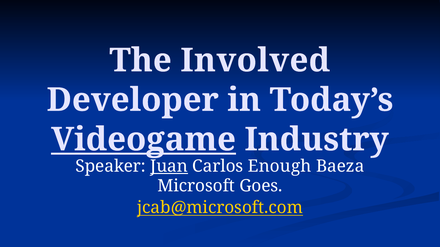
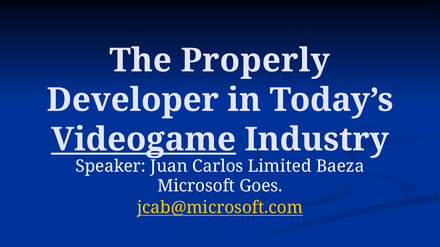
Involved: Involved -> Properly
Juan underline: present -> none
Enough: Enough -> Limited
